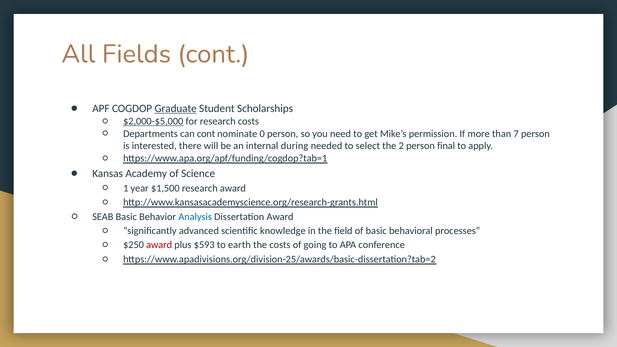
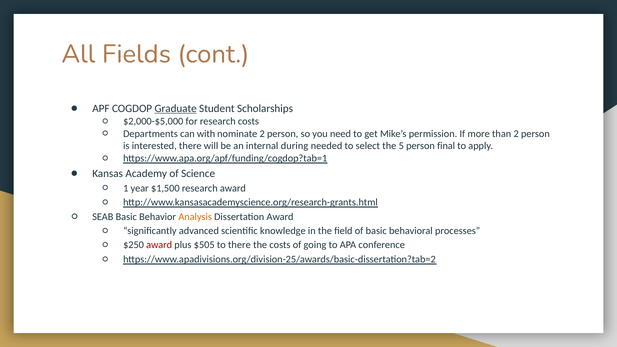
$2,000-$5,000 underline: present -> none
can cont: cont -> with
nominate 0: 0 -> 2
than 7: 7 -> 2
2: 2 -> 5
Analysis colour: blue -> orange
$593: $593 -> $505
to earth: earth -> there
